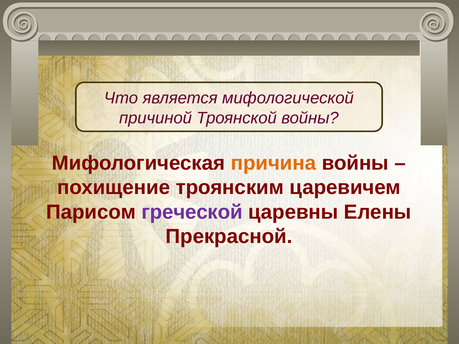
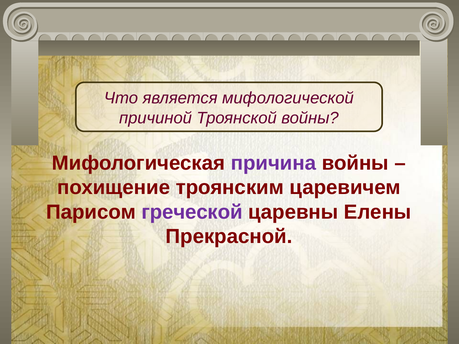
причина colour: orange -> purple
